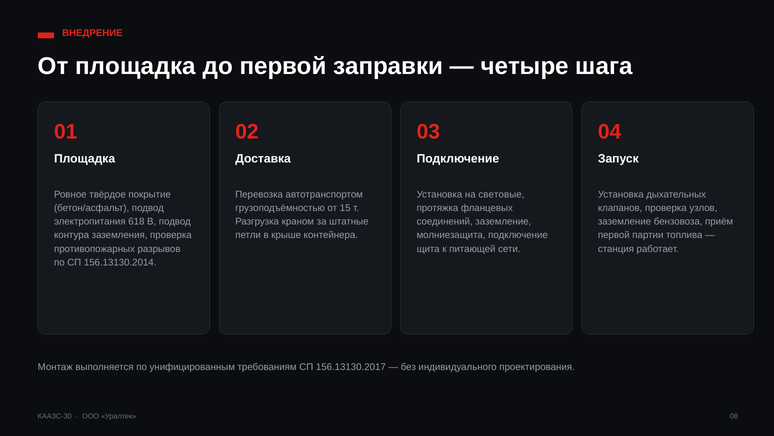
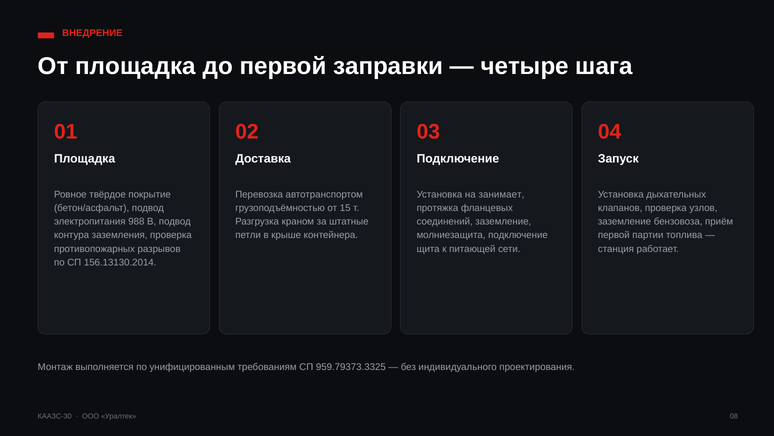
световые: световые -> занимает
618: 618 -> 988
156.13130.2017: 156.13130.2017 -> 959.79373.3325
